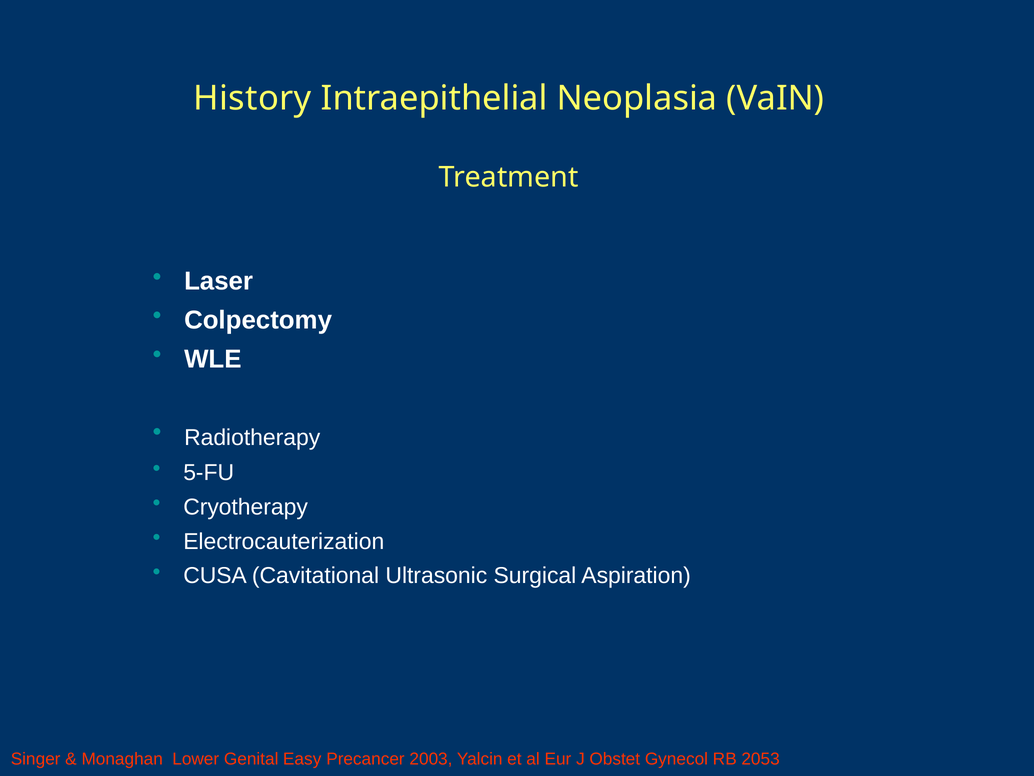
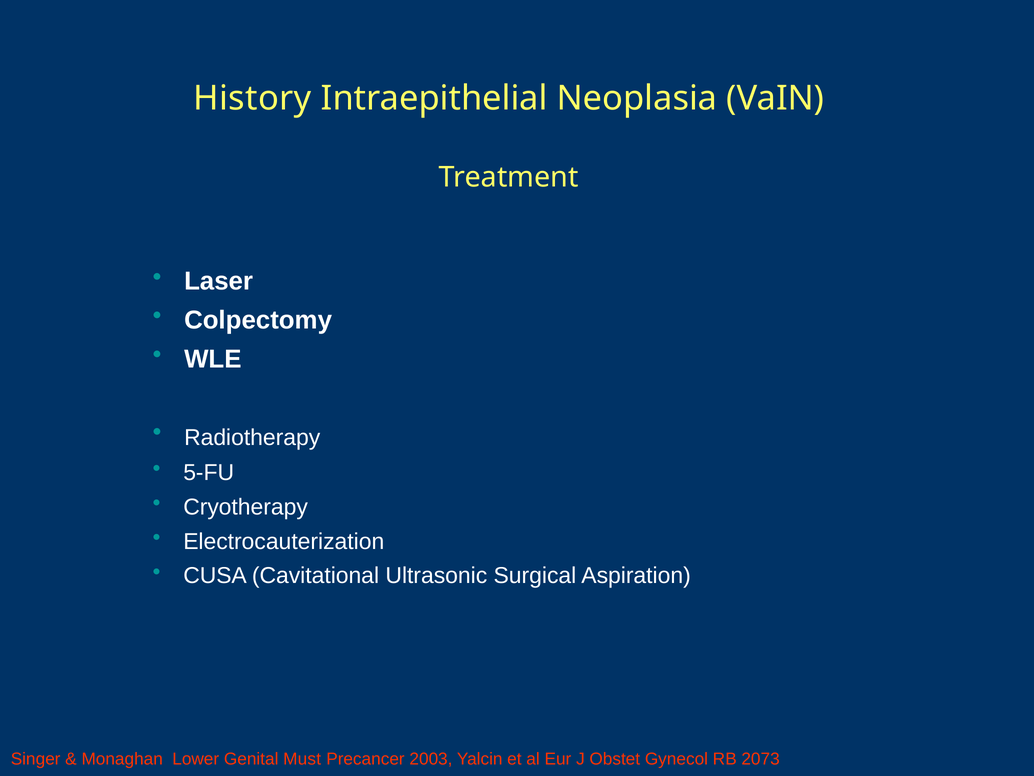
Easy: Easy -> Must
2053: 2053 -> 2073
